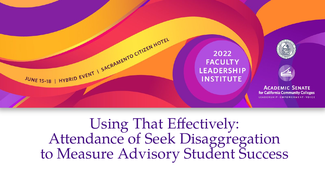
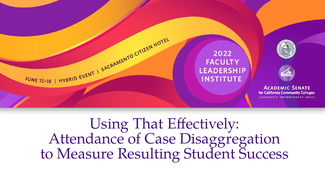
Seek: Seek -> Case
Advisory: Advisory -> Resulting
